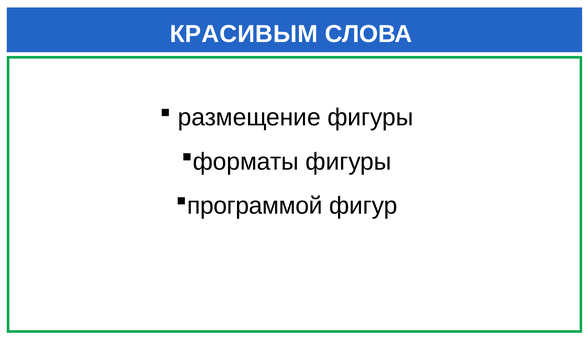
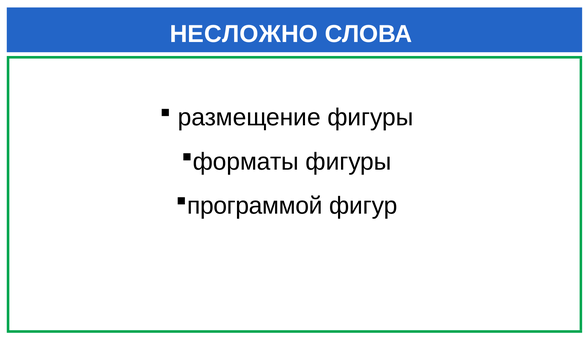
КРАСИВЫМ: КРАСИВЫМ -> НЕСЛОЖНО
